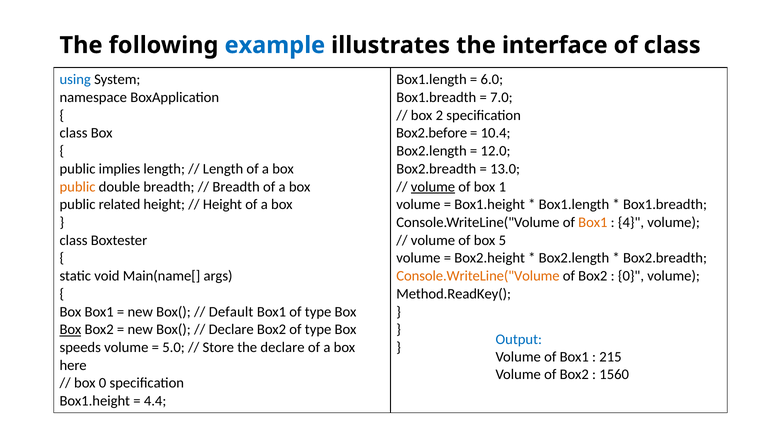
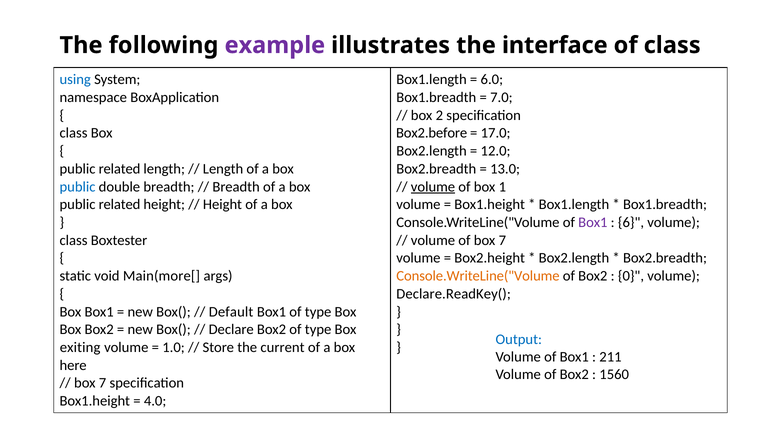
example colour: blue -> purple
10.4: 10.4 -> 17.0
implies at (120, 169): implies -> related
public at (78, 187) colour: orange -> blue
Box1 at (593, 223) colour: orange -> purple
4: 4 -> 6
of box 5: 5 -> 7
Main(name[: Main(name[ -> Main(more[
Method.ReadKey(: Method.ReadKey( -> Declare.ReadKey(
Box at (70, 330) underline: present -> none
speeds: speeds -> exiting
5.0: 5.0 -> 1.0
the declare: declare -> current
215: 215 -> 211
0 at (103, 383): 0 -> 7
4.4: 4.4 -> 4.0
